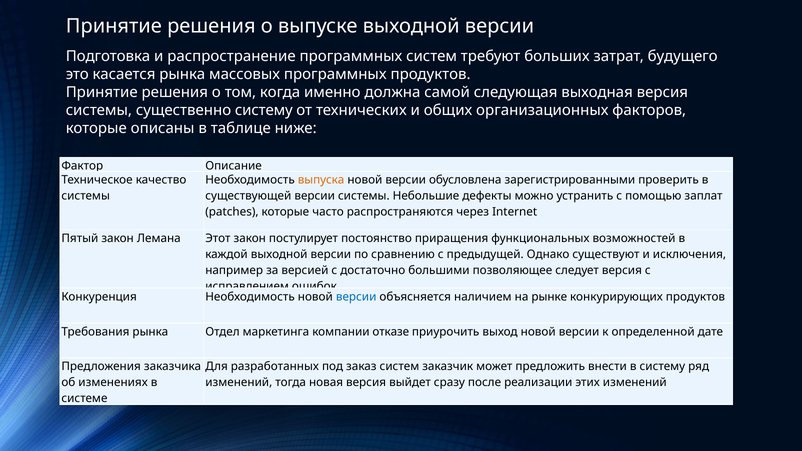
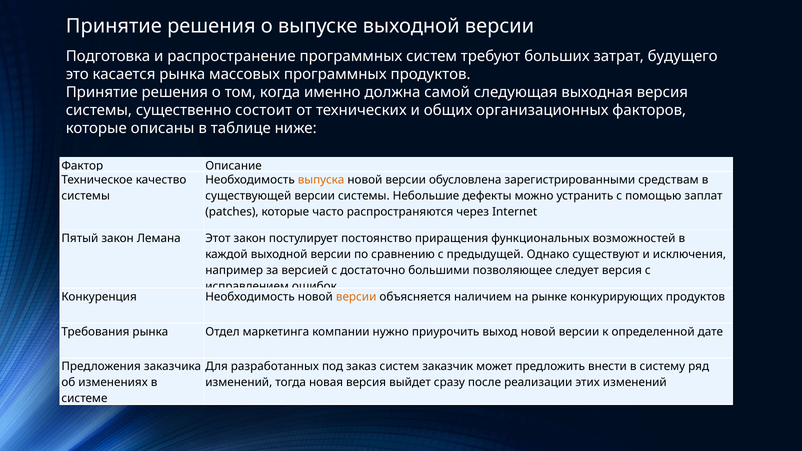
существенно систему: систему -> состоит
проверить: проверить -> средствам
версии at (356, 297) colour: blue -> orange
отказе: отказе -> нужно
